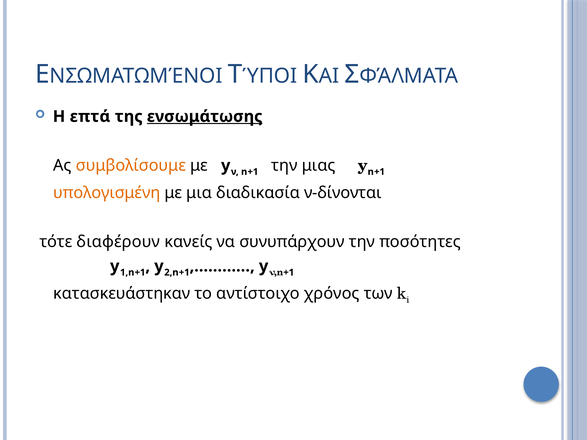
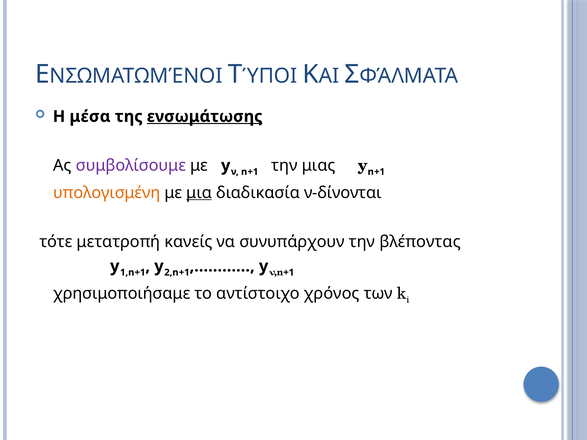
επτά: επτά -> μέσα
συμβολίσουμε colour: orange -> purple
μια underline: none -> present
διαφέρουν: διαφέρουν -> μετατροπή
ποσότητες: ποσότητες -> βλέποντας
κατασκευάστηκαν: κατασκευάστηκαν -> χρησιμοποιήσαμε
